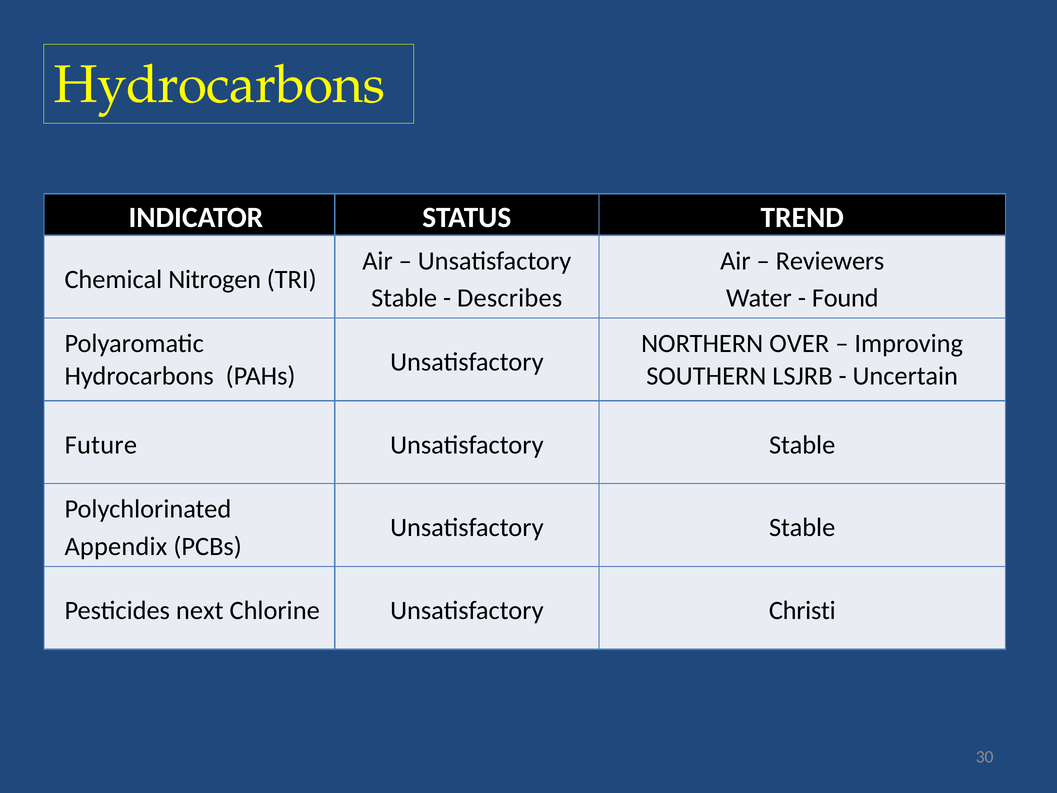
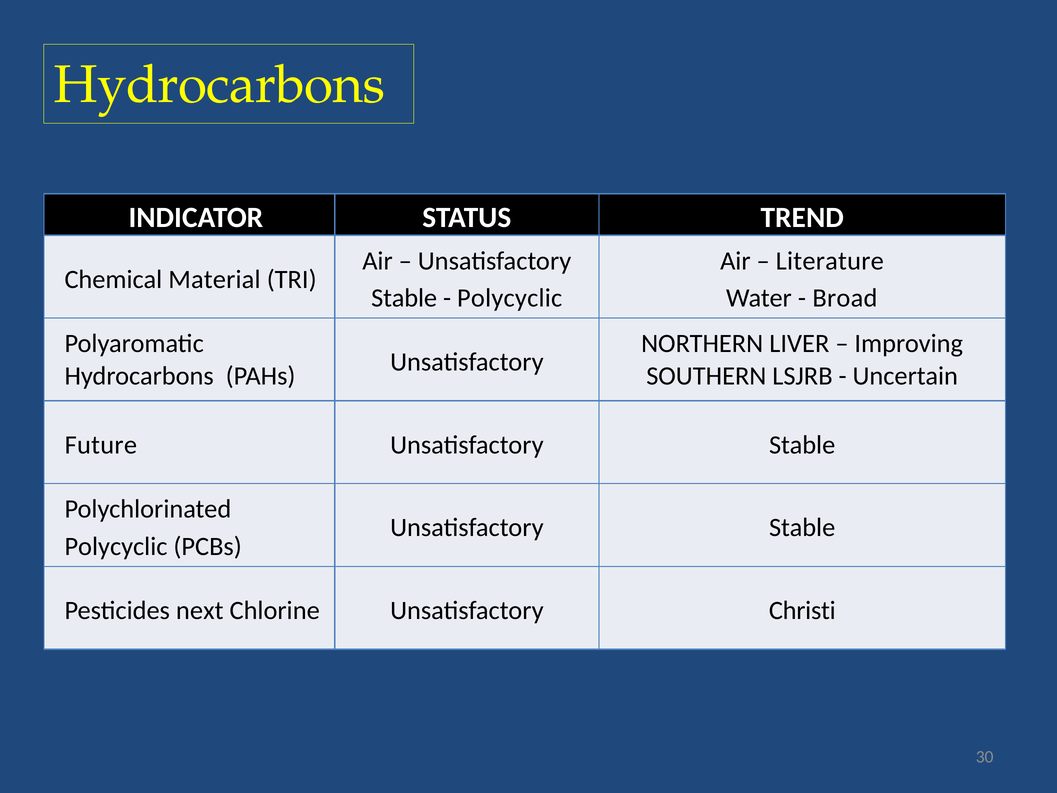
Reviewers: Reviewers -> Literature
Nitrogen: Nitrogen -> Material
Describes at (510, 298): Describes -> Polycyclic
Found: Found -> Broad
OVER: OVER -> LIVER
Appendix at (116, 546): Appendix -> Polycyclic
